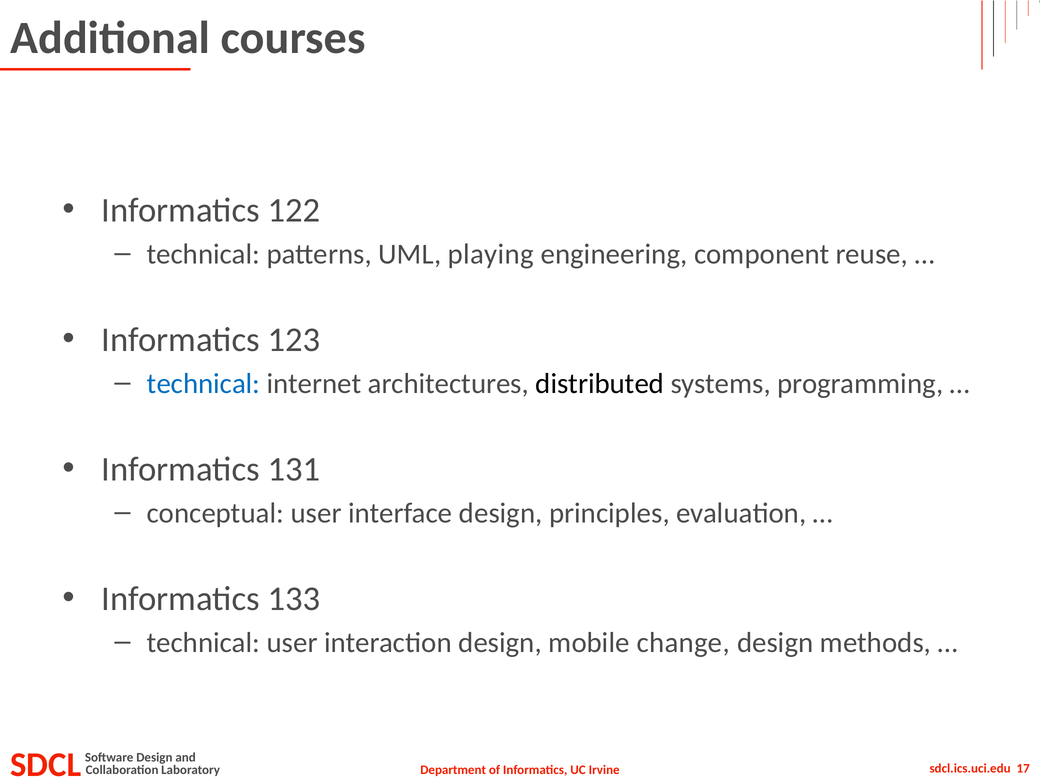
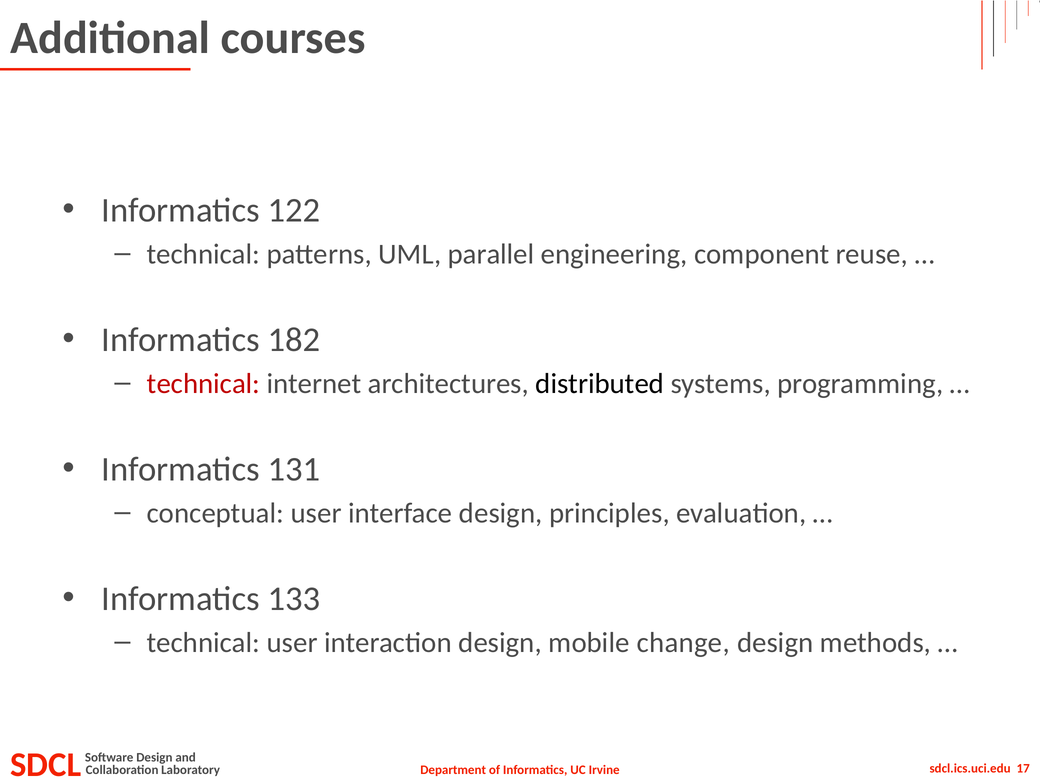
playing: playing -> parallel
123: 123 -> 182
technical at (204, 383) colour: blue -> red
